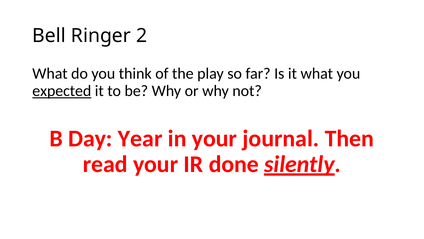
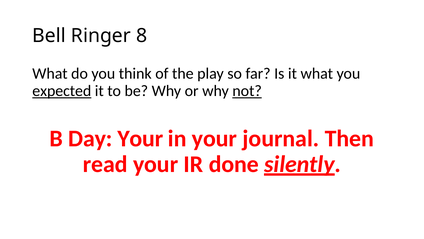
2: 2 -> 8
not underline: none -> present
Day Year: Year -> Your
